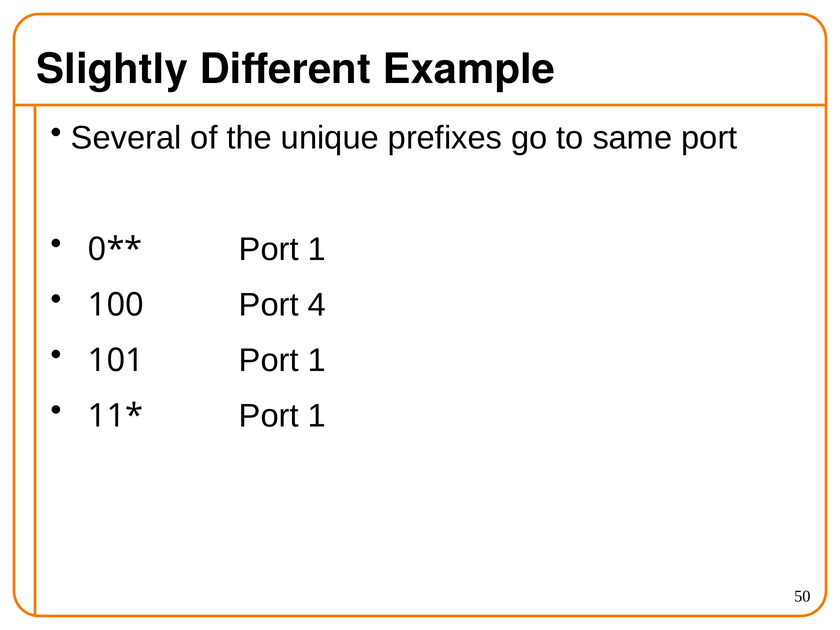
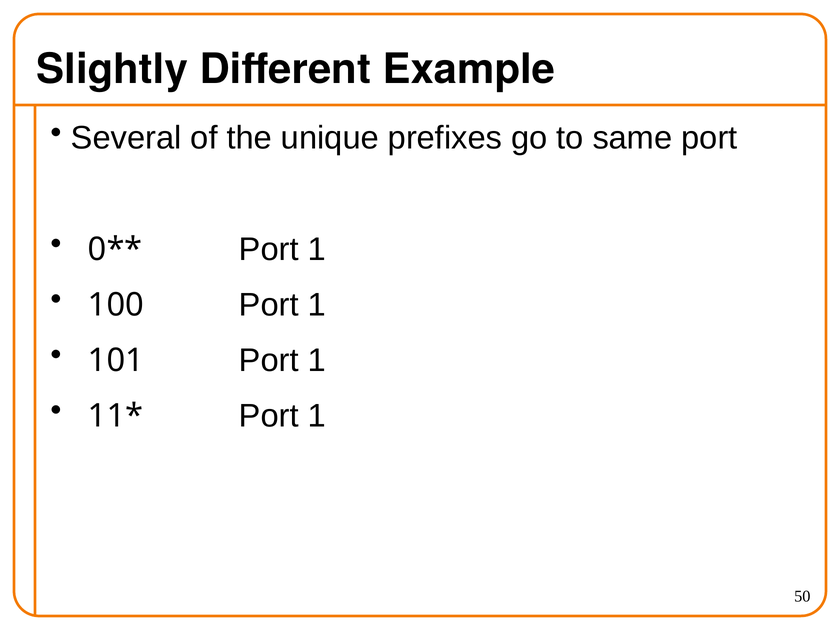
4 at (317, 305): 4 -> 1
